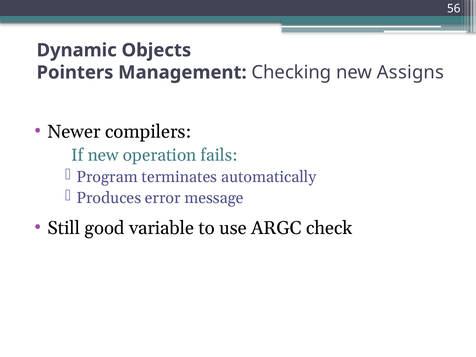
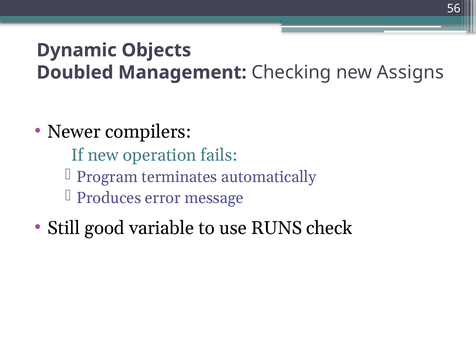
Pointers: Pointers -> Doubled
ARGC: ARGC -> RUNS
